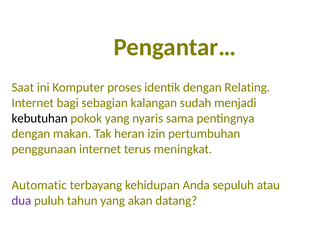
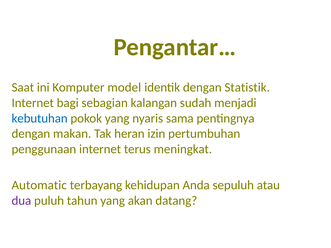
proses: proses -> model
Relating: Relating -> Statistik
kebutuhan colour: black -> blue
